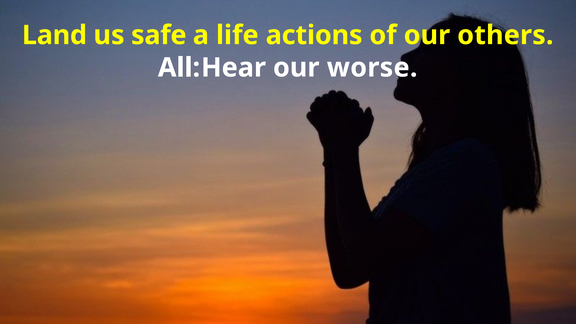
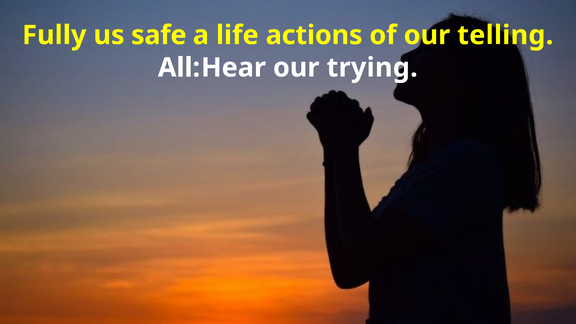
Land: Land -> Fully
others: others -> telling
worse: worse -> trying
